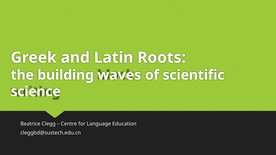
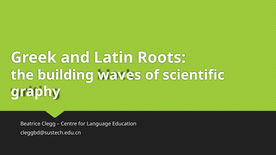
science: science -> graphy
